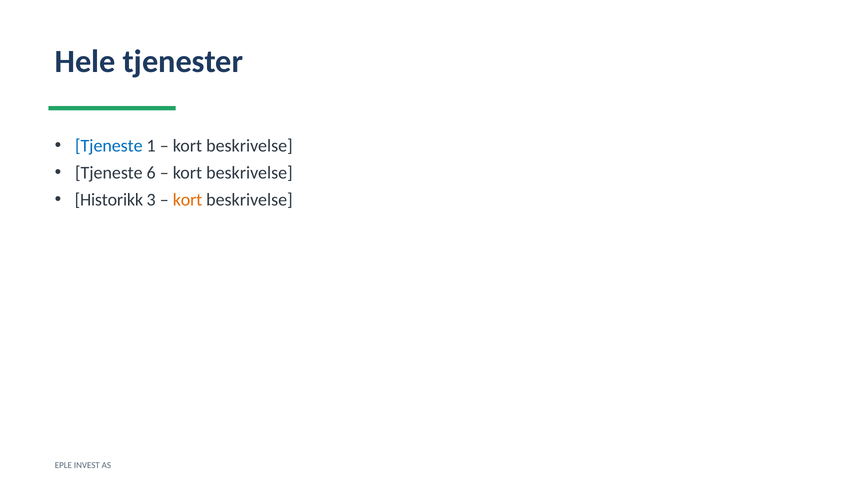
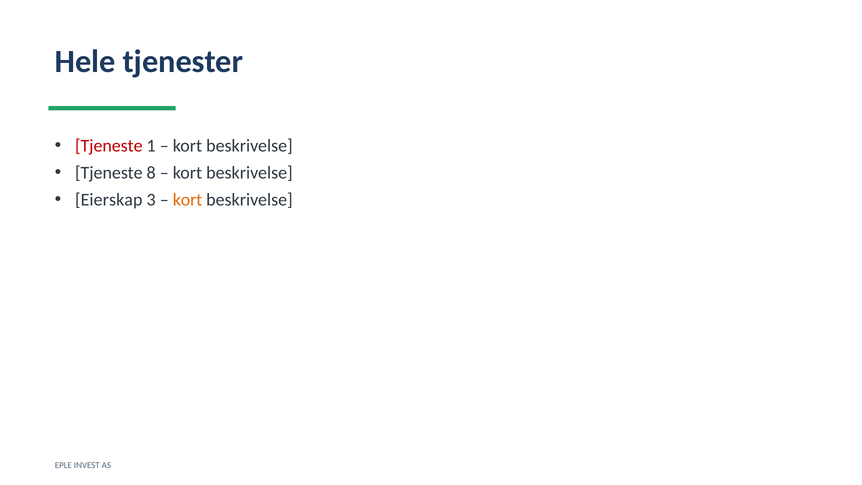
Tjeneste at (109, 146) colour: blue -> red
6: 6 -> 8
Historikk: Historikk -> Eierskap
